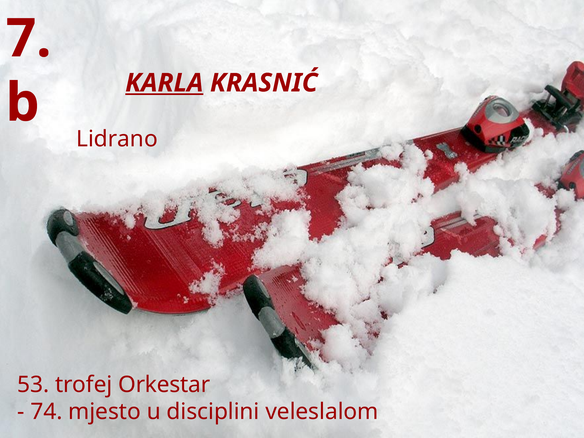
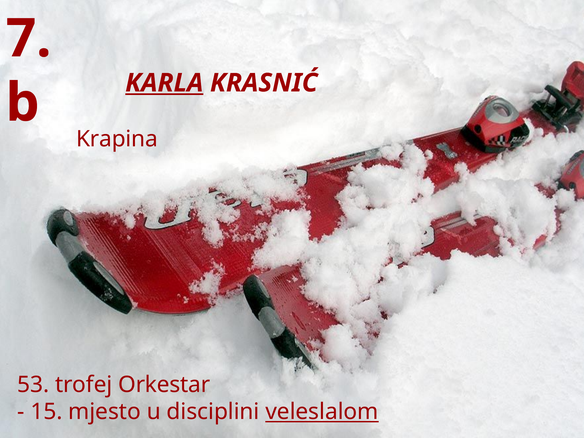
Lidrano: Lidrano -> Krapina
74: 74 -> 15
veleslalom underline: none -> present
